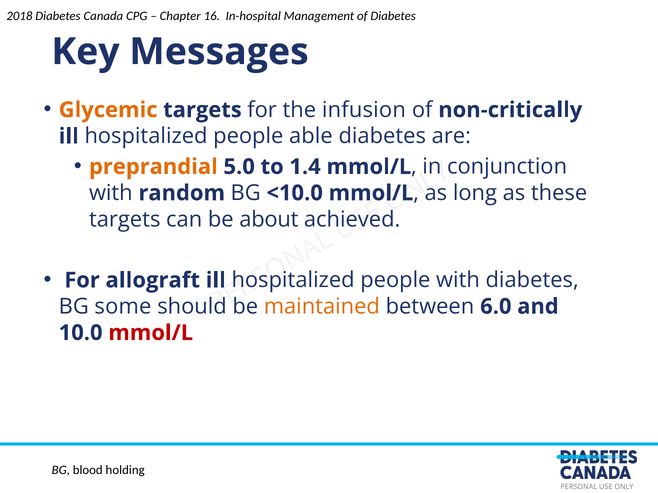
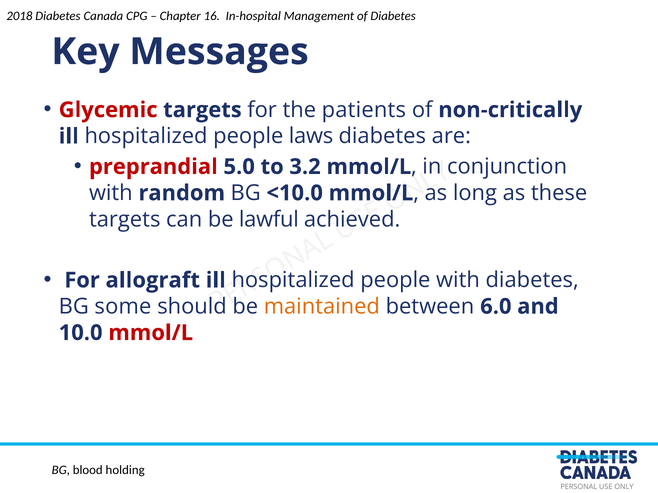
Glycemic colour: orange -> red
infusion: infusion -> patients
able: able -> laws
preprandial colour: orange -> red
1.4: 1.4 -> 3.2
about: about -> lawful
